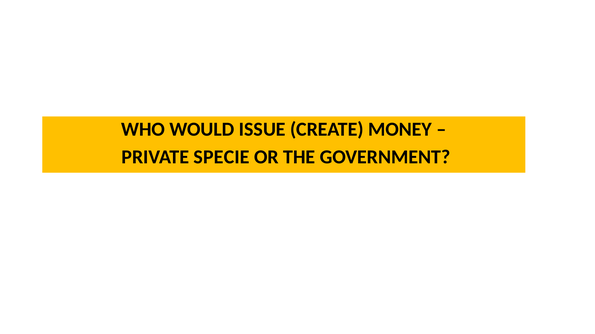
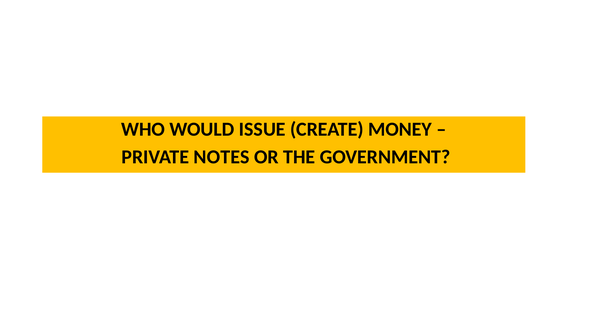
SPECIE: SPECIE -> NOTES
